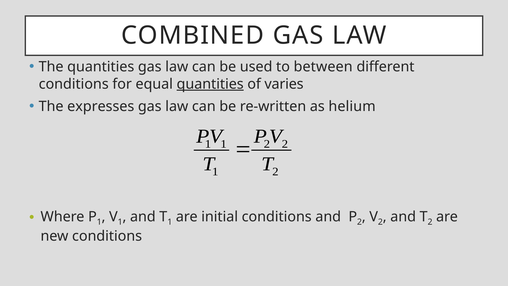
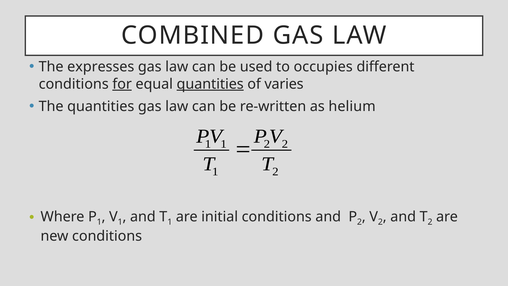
The quantities: quantities -> expresses
between: between -> occupies
for underline: none -> present
The expresses: expresses -> quantities
